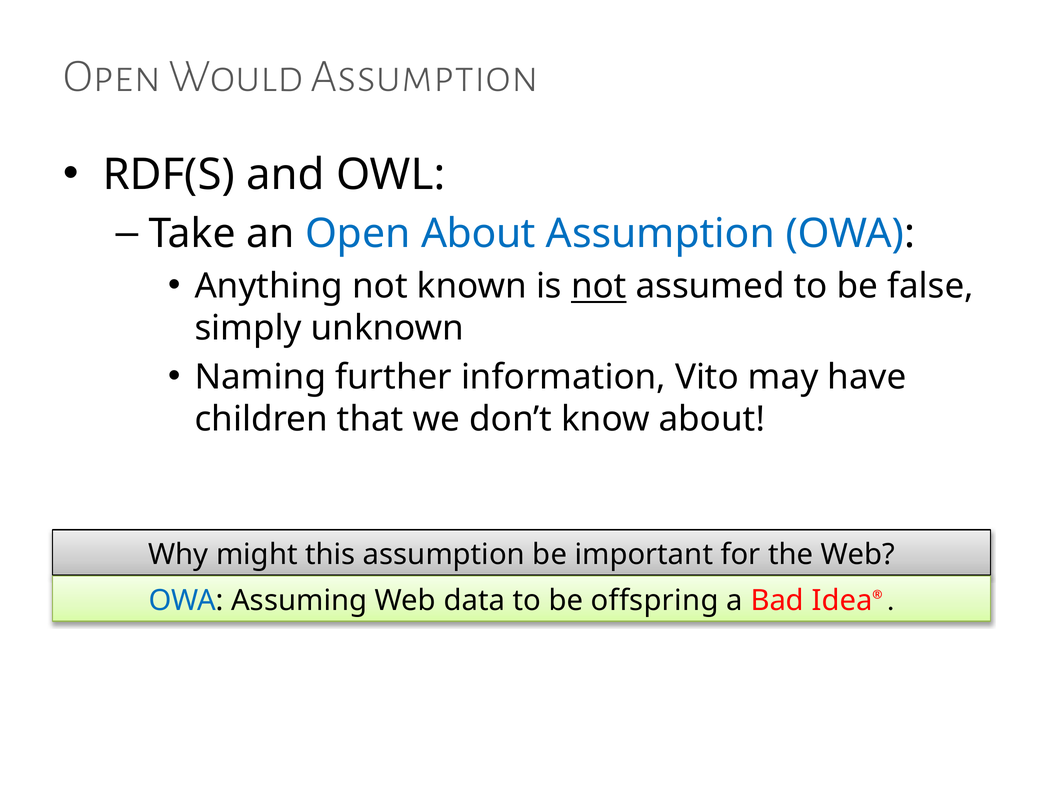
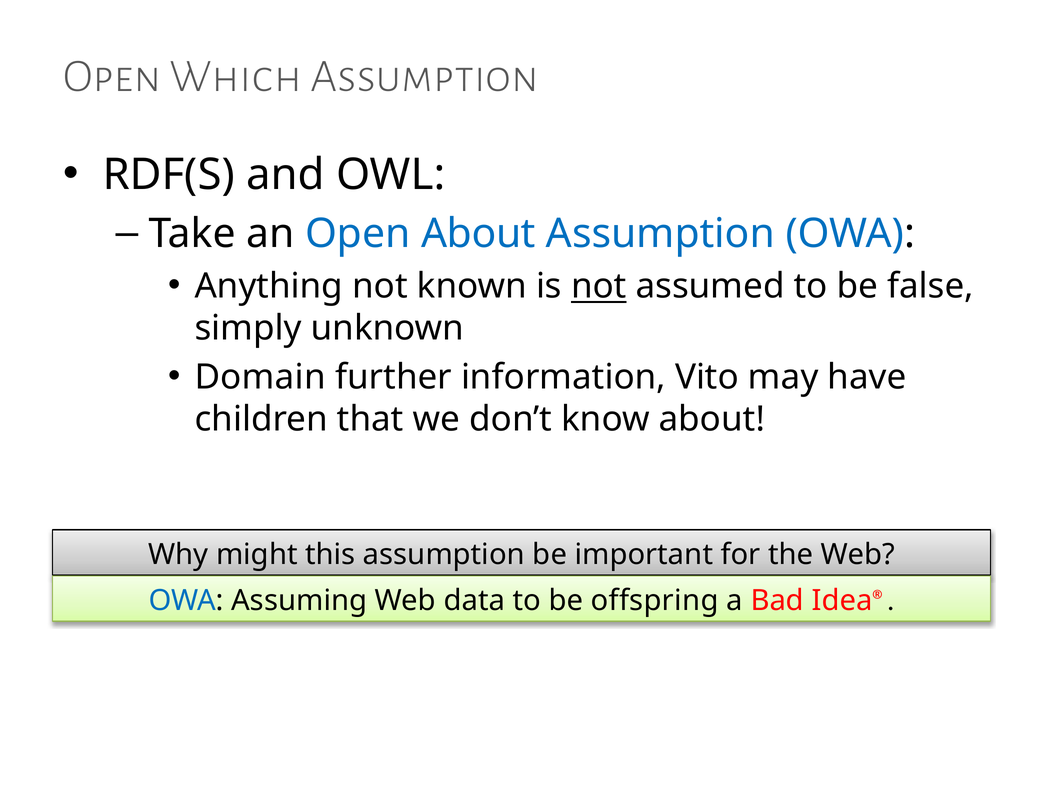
Would: Would -> Which
Naming: Naming -> Domain
